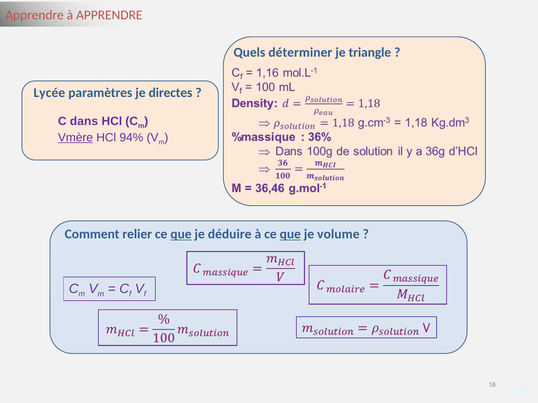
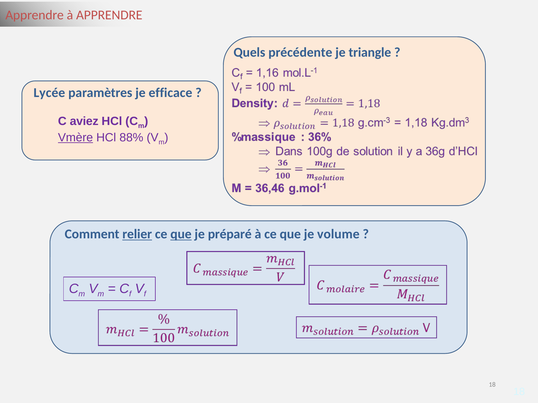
déterminer: déterminer -> précédente
directes: directes -> efficace
dans: dans -> aviez
94%: 94% -> 88%
relier underline: none -> present
déduire: déduire -> préparé
que at (290, 234) underline: present -> none
